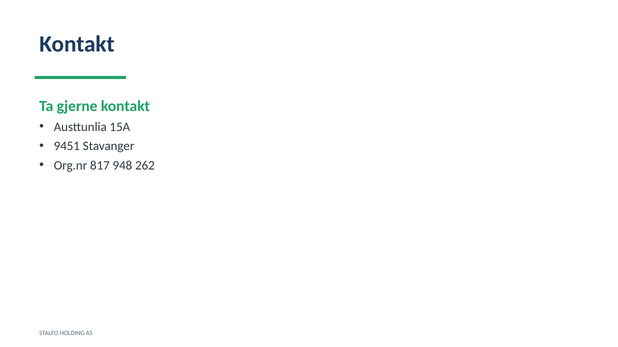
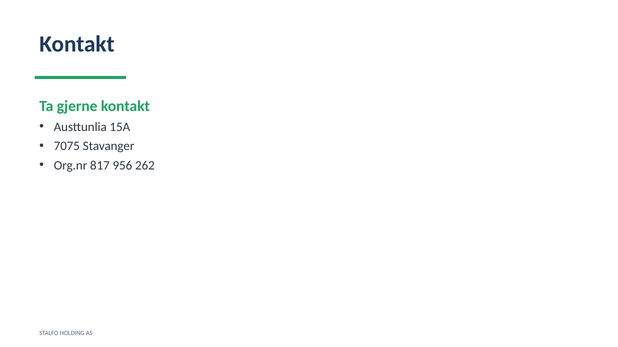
9451: 9451 -> 7075
948: 948 -> 956
